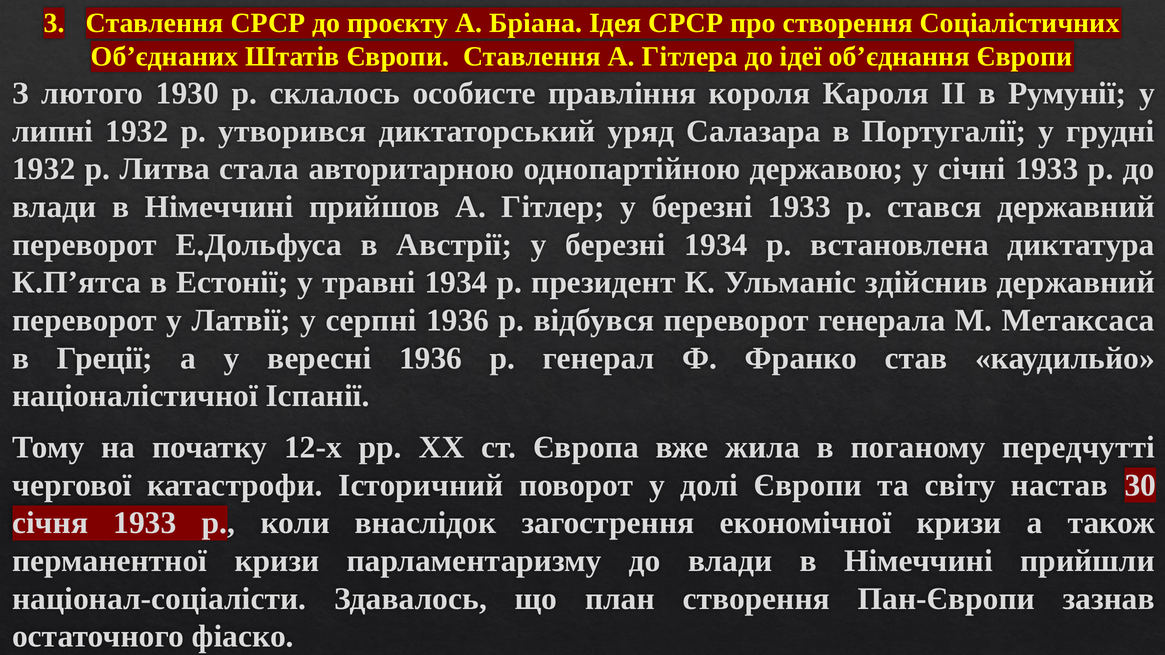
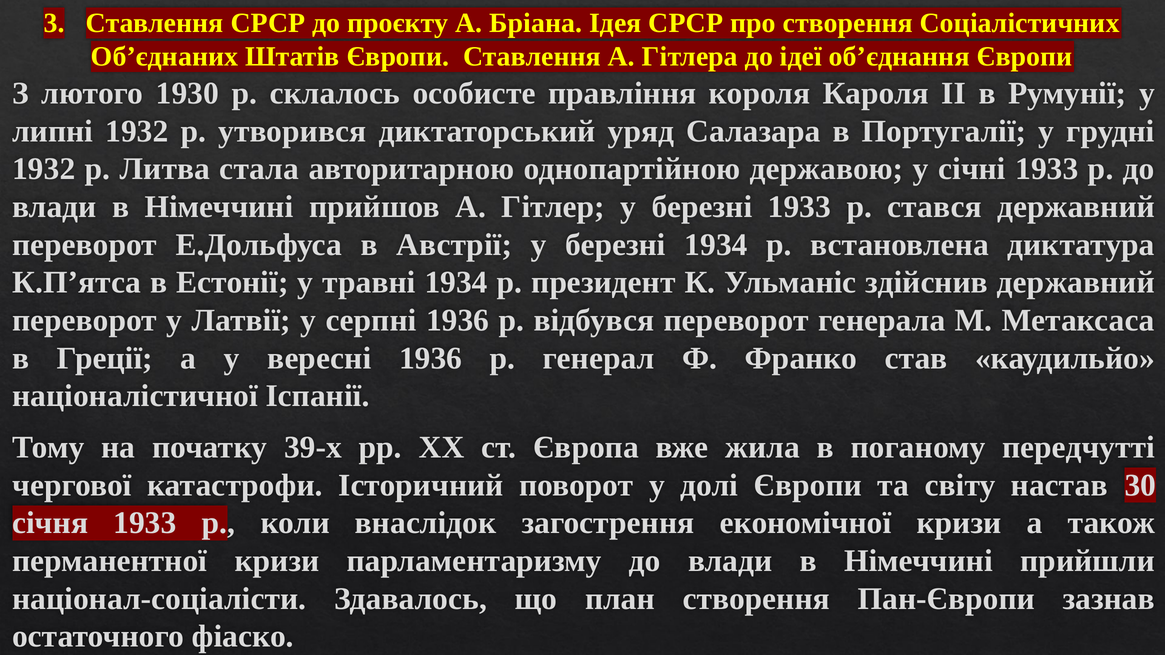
12-х: 12-х -> 39-х
